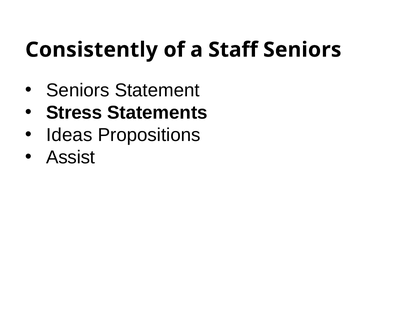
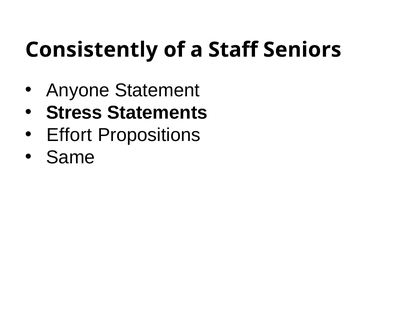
Seniors at (78, 90): Seniors -> Anyone
Ideas: Ideas -> Effort
Assist: Assist -> Same
